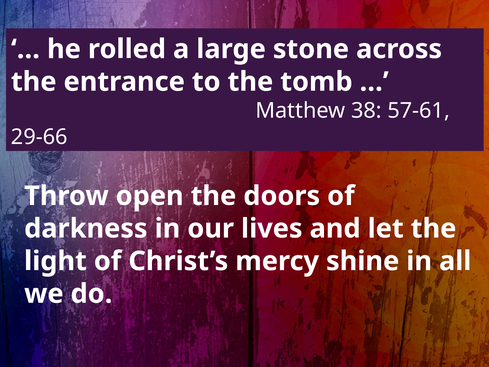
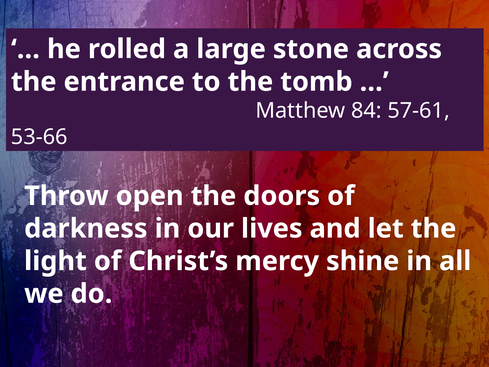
38: 38 -> 84
29-66: 29-66 -> 53-66
